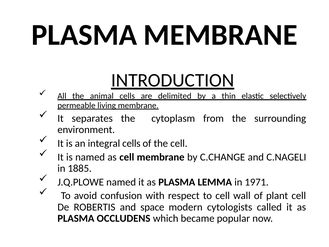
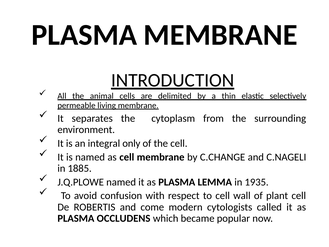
integral cells: cells -> only
1971: 1971 -> 1935
space: space -> come
